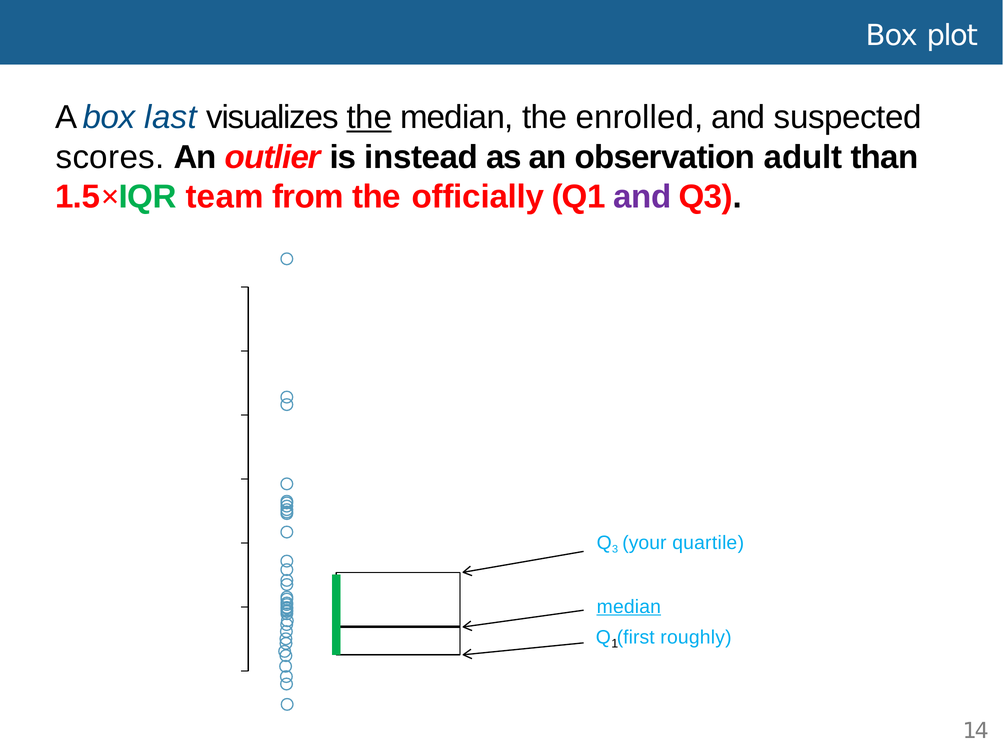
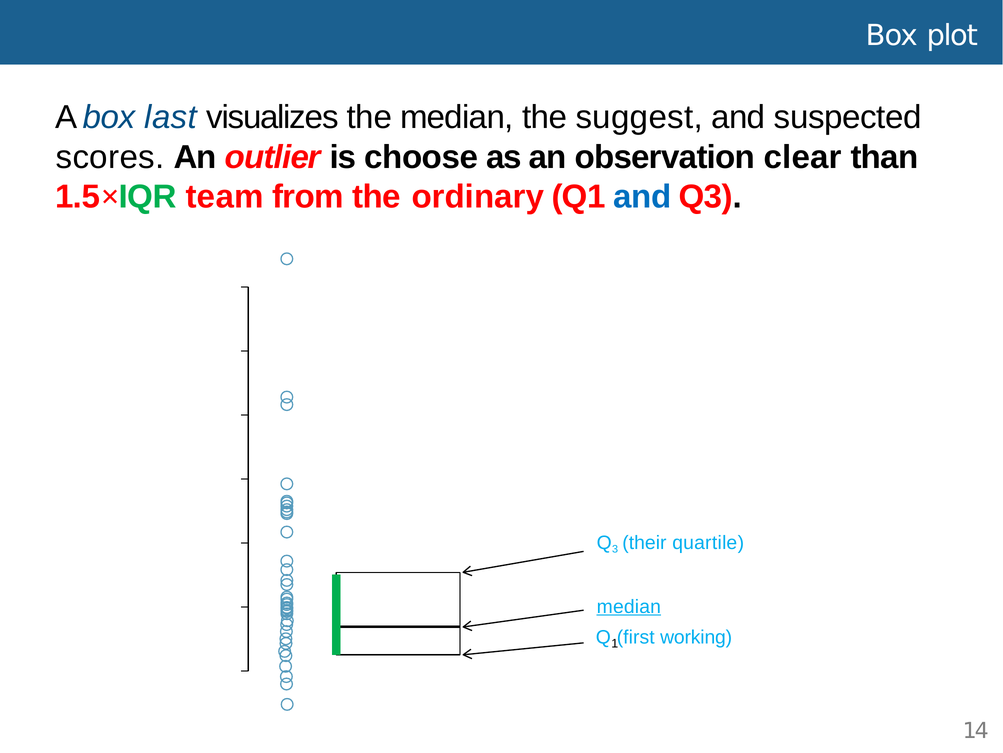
the at (369, 117) underline: present -> none
enrolled: enrolled -> suggest
instead: instead -> choose
adult: adult -> clear
officially: officially -> ordinary
and at (642, 197) colour: purple -> blue
your: your -> their
roughly: roughly -> working
